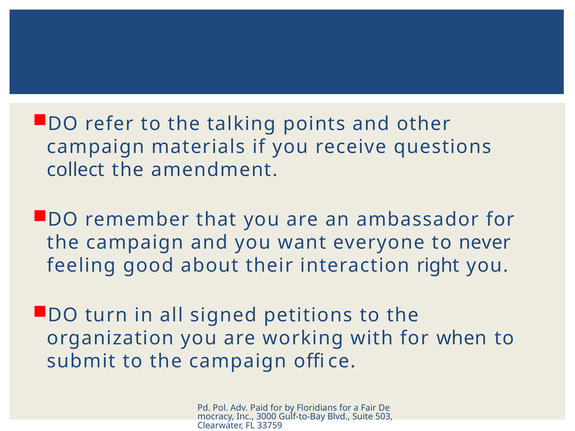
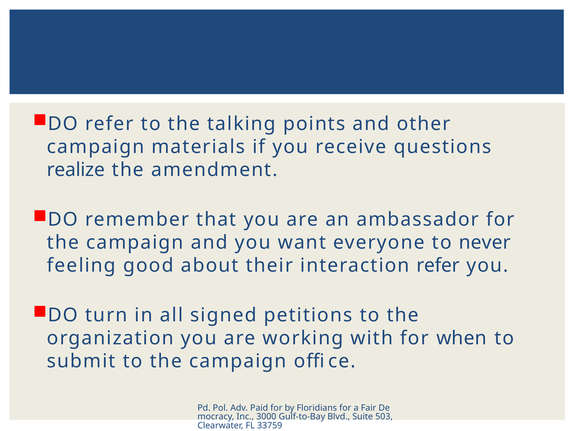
collect: collect -> realize
interaction right: right -> refer
